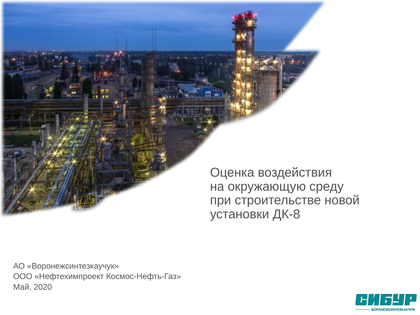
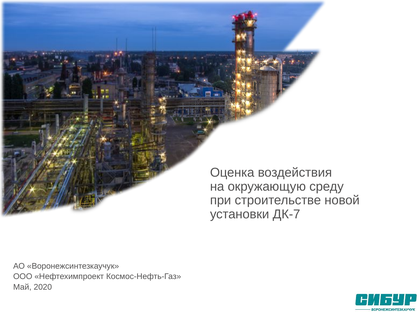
ДК-8: ДК-8 -> ДК-7
